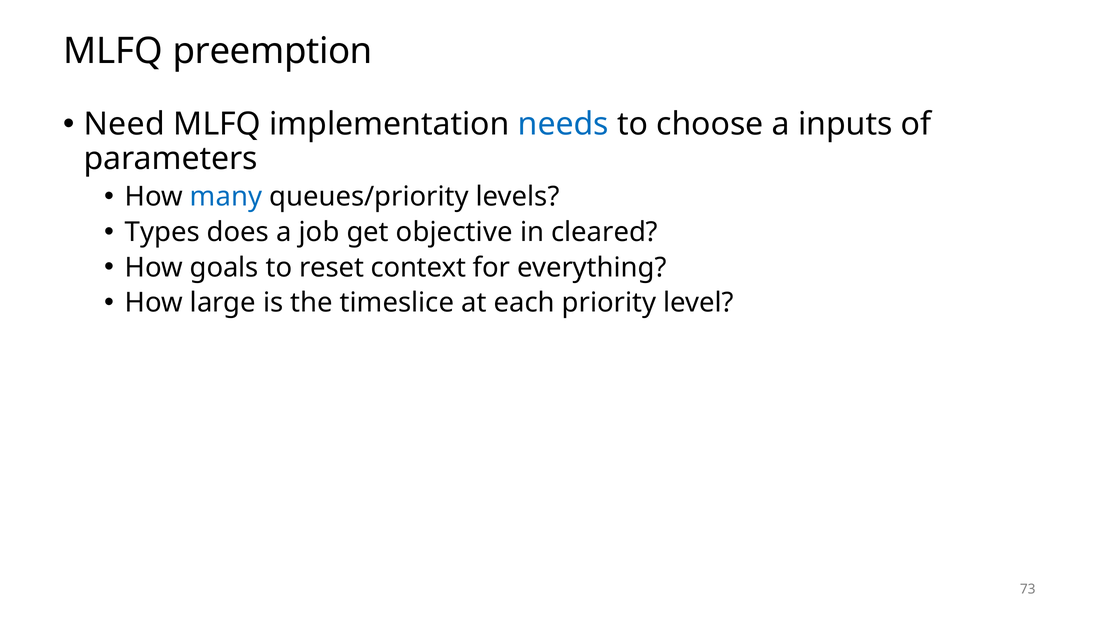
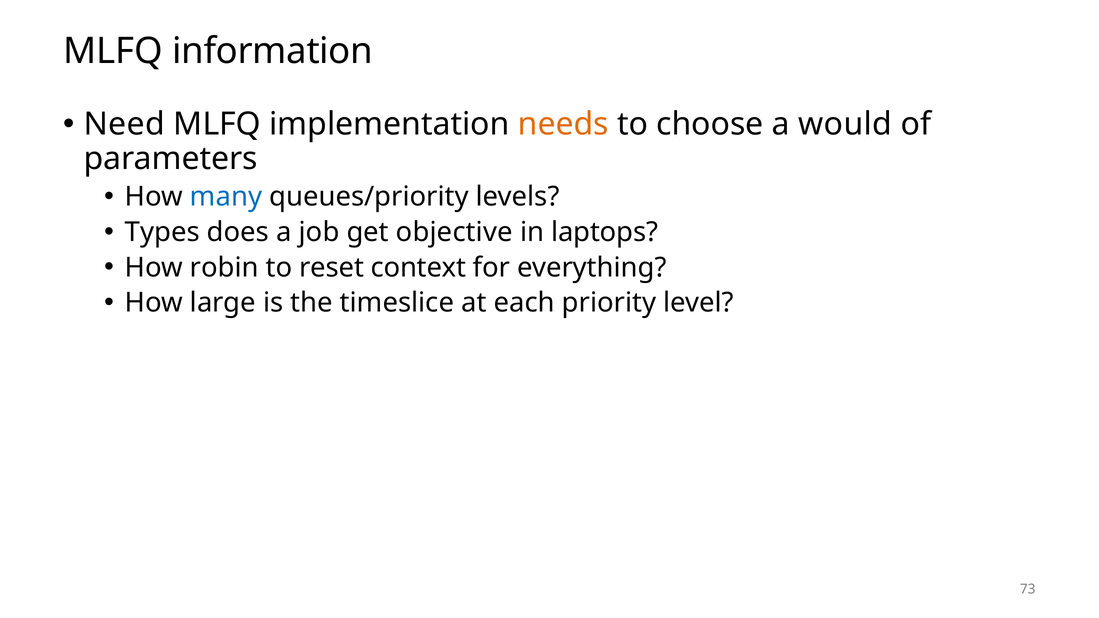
preemption: preemption -> information
needs colour: blue -> orange
inputs: inputs -> would
cleared: cleared -> laptops
goals: goals -> robin
